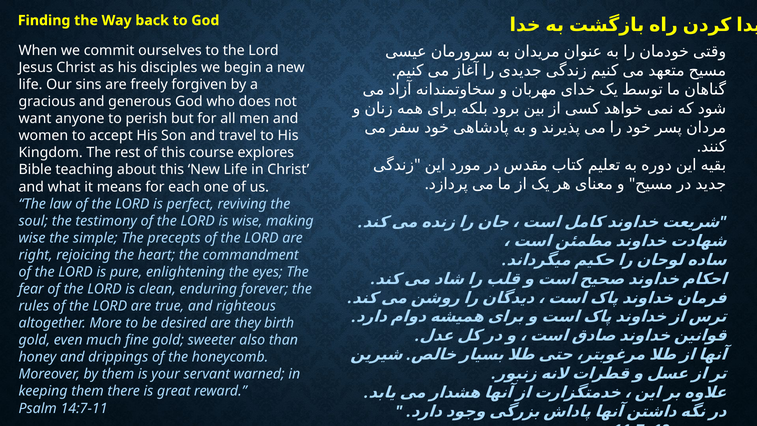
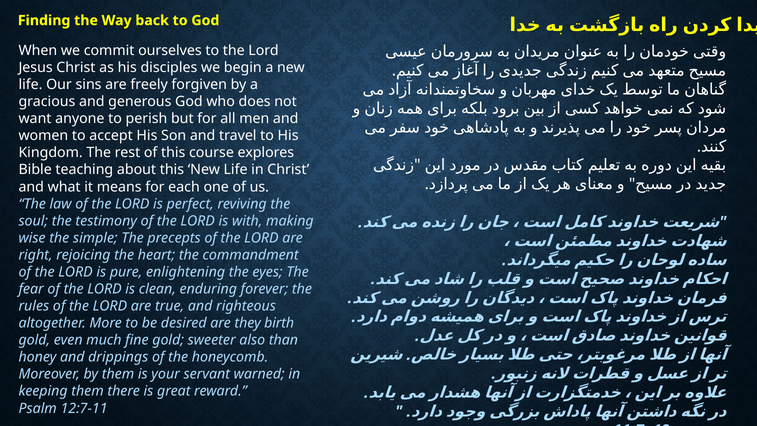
is wise: wise -> with
14:7-11: 14:7-11 -> 12:7-11
